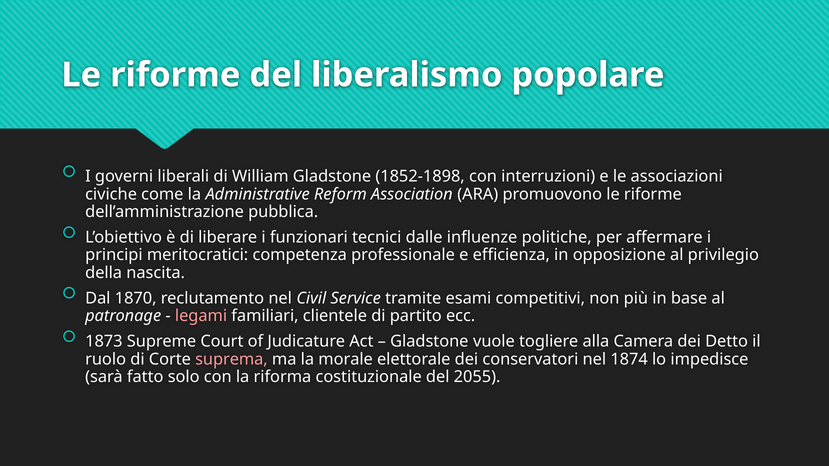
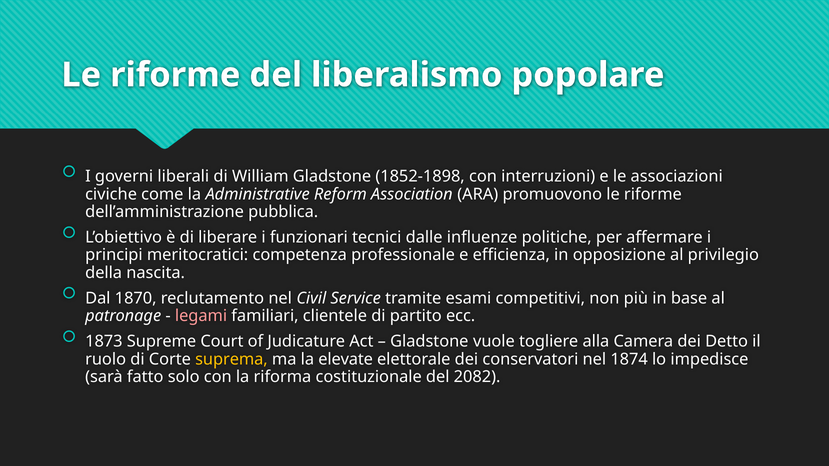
suprema colour: pink -> yellow
morale: morale -> elevate
2055: 2055 -> 2082
